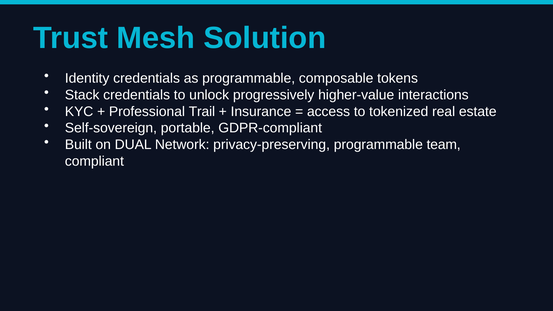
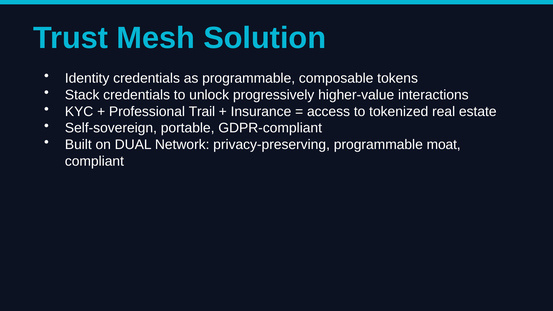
team: team -> moat
